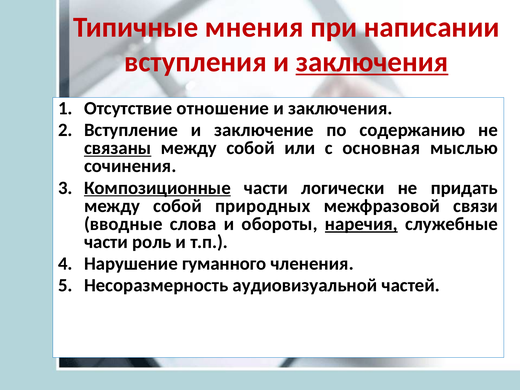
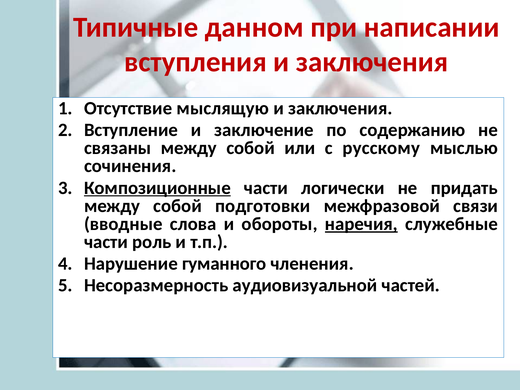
мнения: мнения -> данном
заключения at (372, 62) underline: present -> none
отношение: отношение -> мыслящую
связаны underline: present -> none
основная: основная -> русскому
природных: природных -> подготовки
